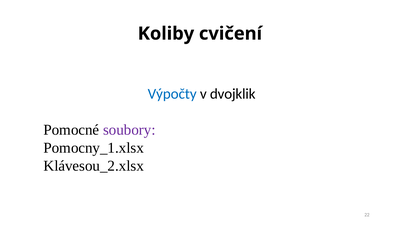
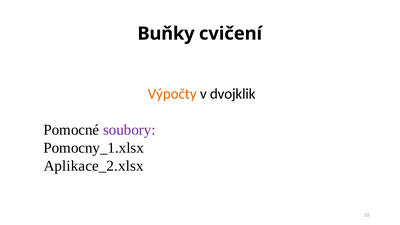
Koliby: Koliby -> Buňky
Výpočty colour: blue -> orange
Klávesou_2.xlsx: Klávesou_2.xlsx -> Aplikace_2.xlsx
